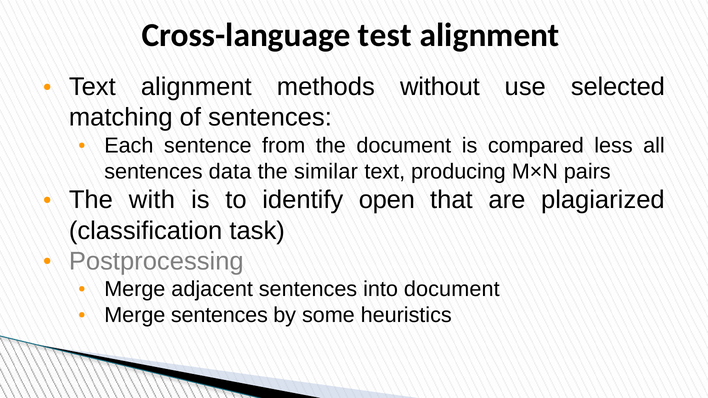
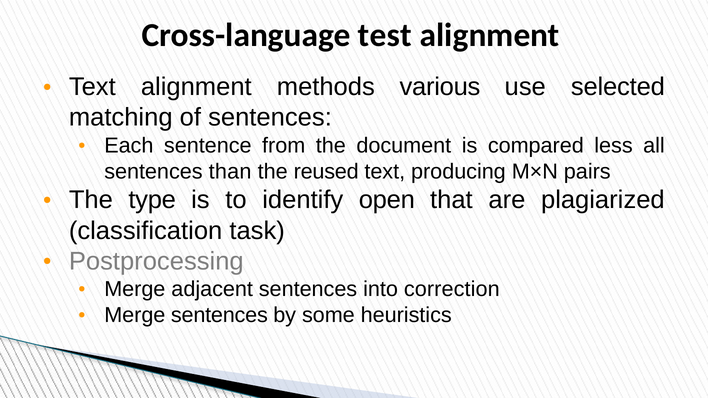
without: without -> various
data: data -> than
similar: similar -> reused
with: with -> type
into document: document -> correction
